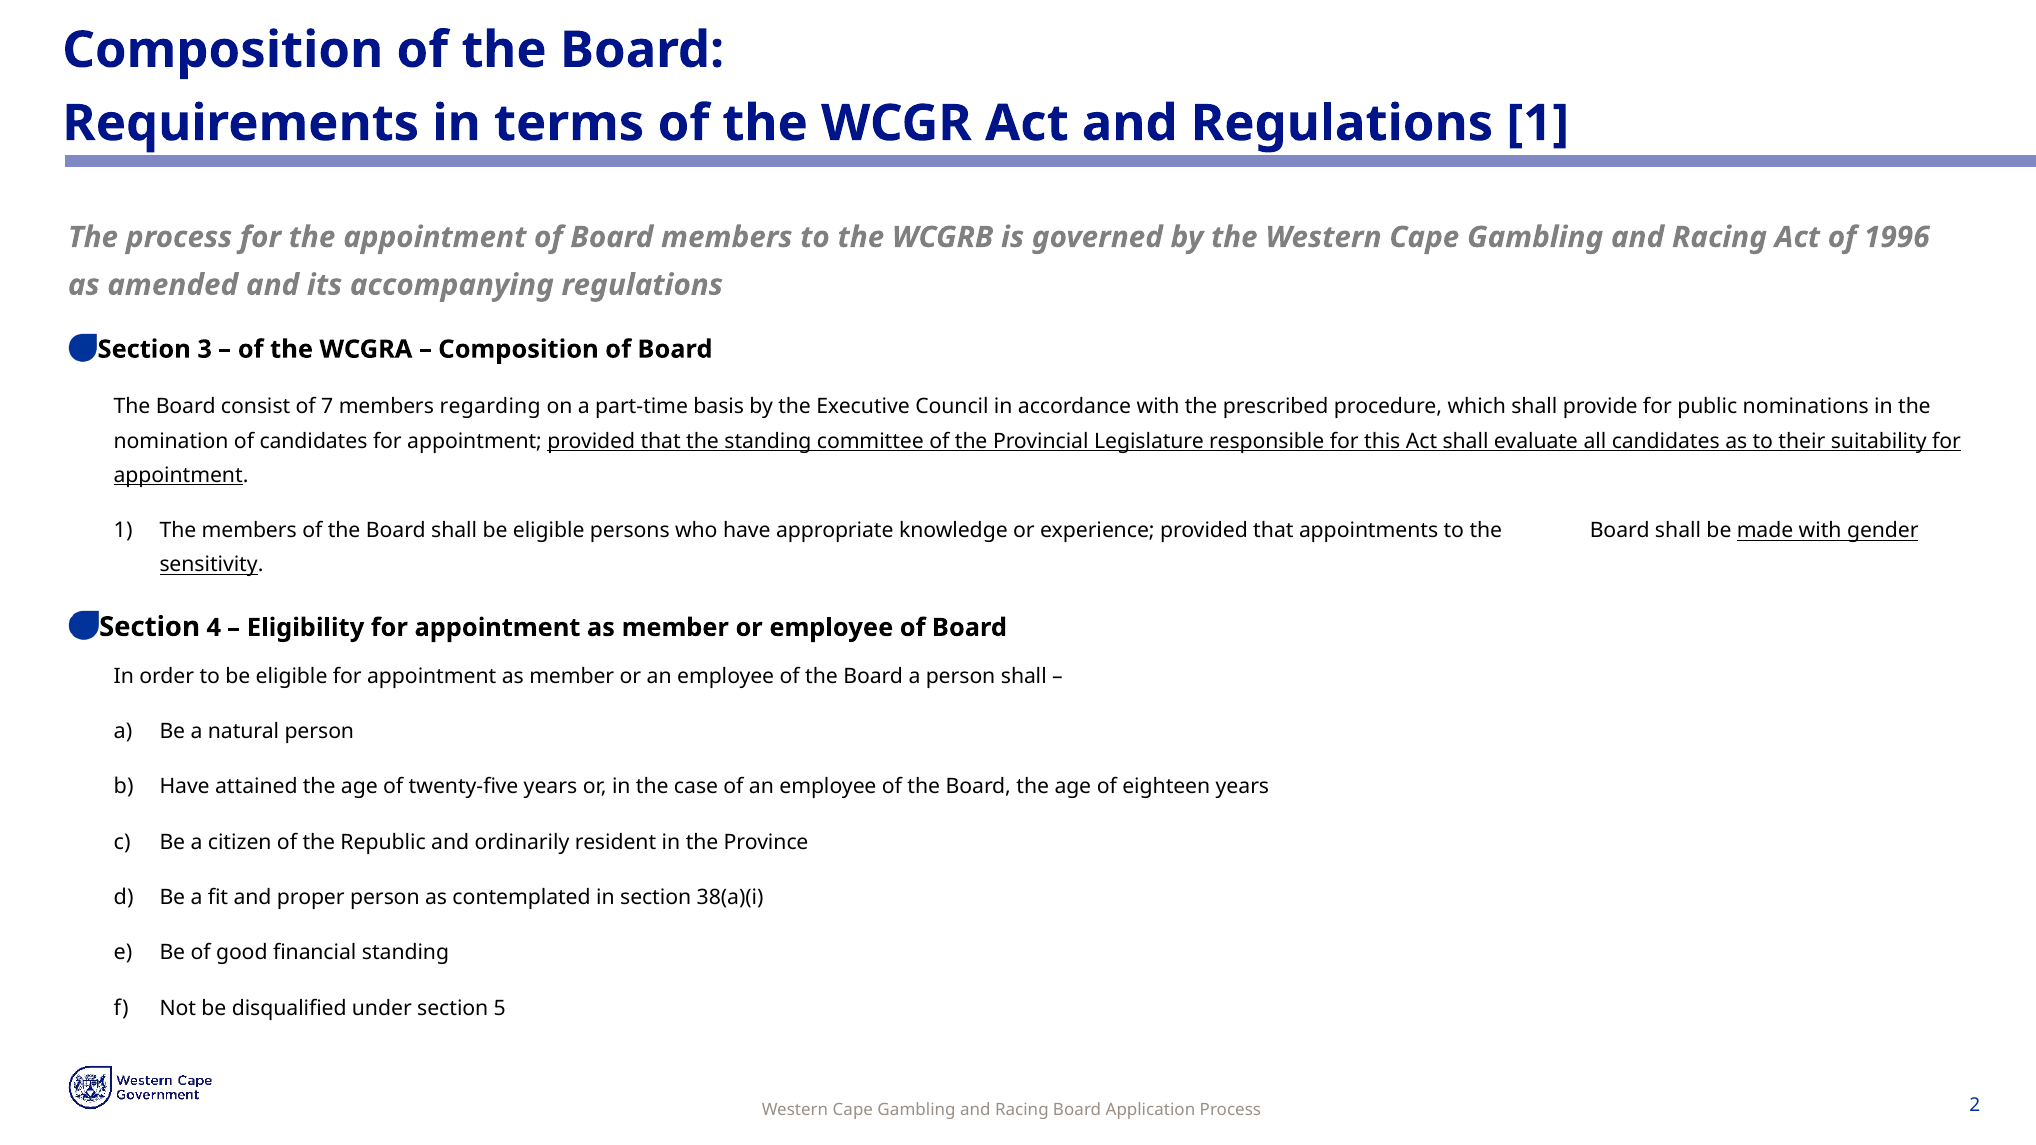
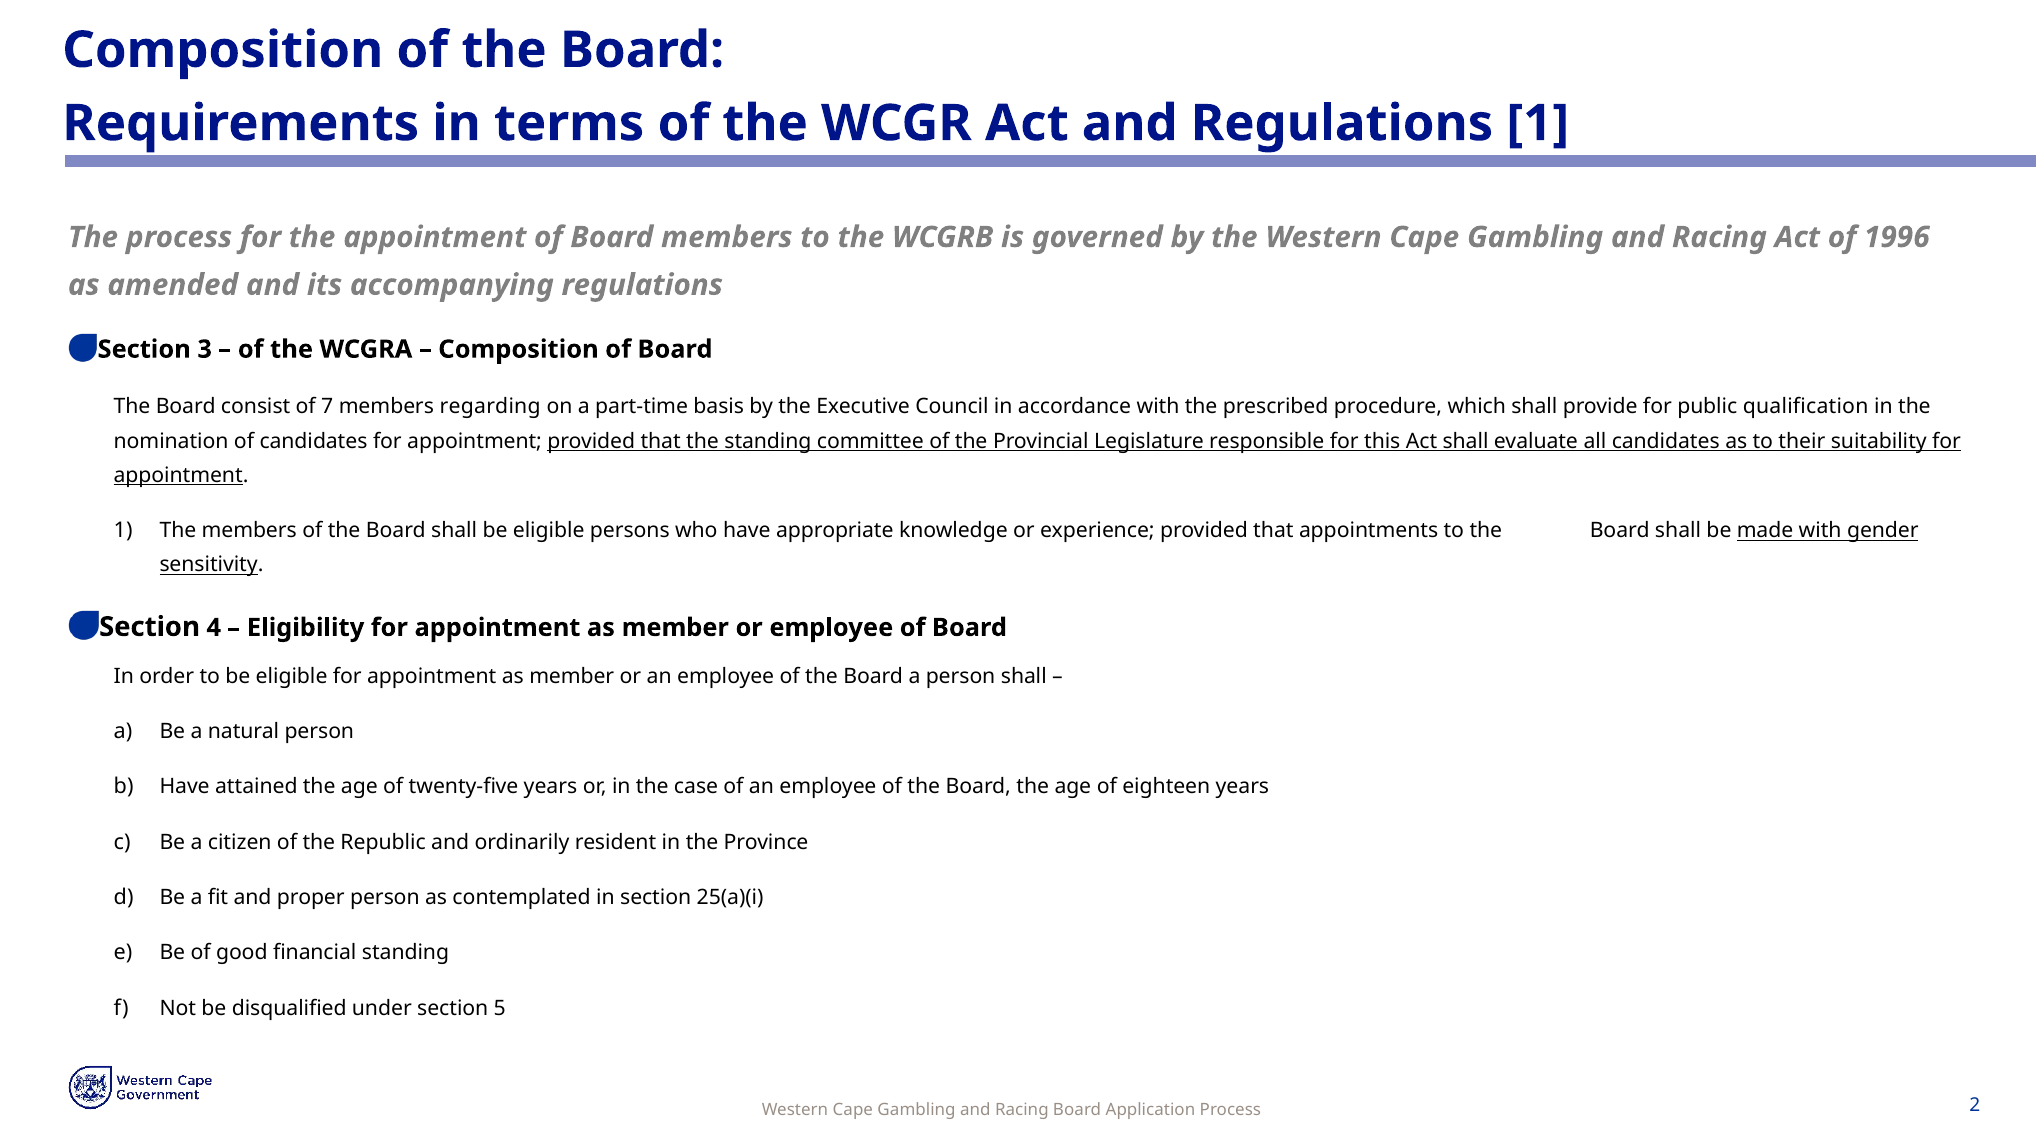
nominations: nominations -> qualification
38(a)(i: 38(a)(i -> 25(a)(i
